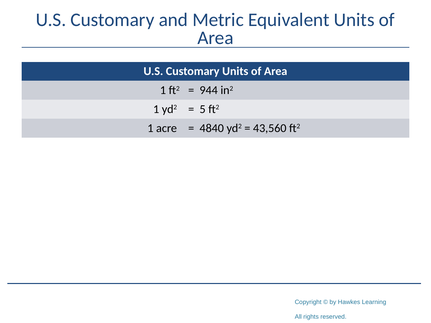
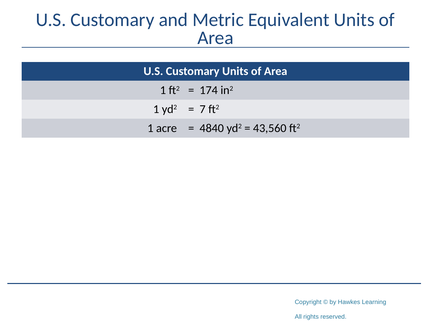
944: 944 -> 174
5: 5 -> 7
